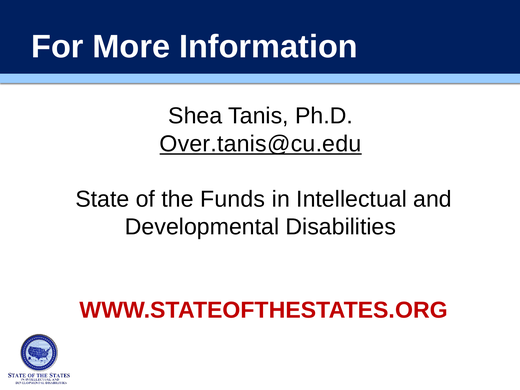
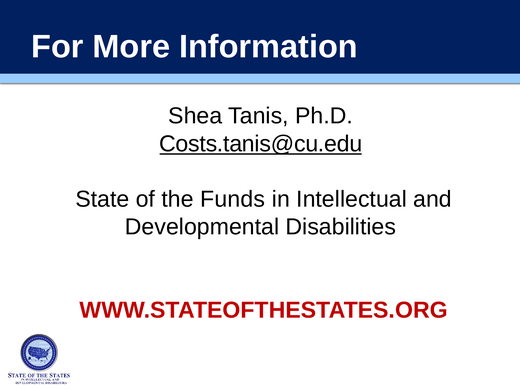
Over.tanis@cu.edu: Over.tanis@cu.edu -> Costs.tanis@cu.edu
